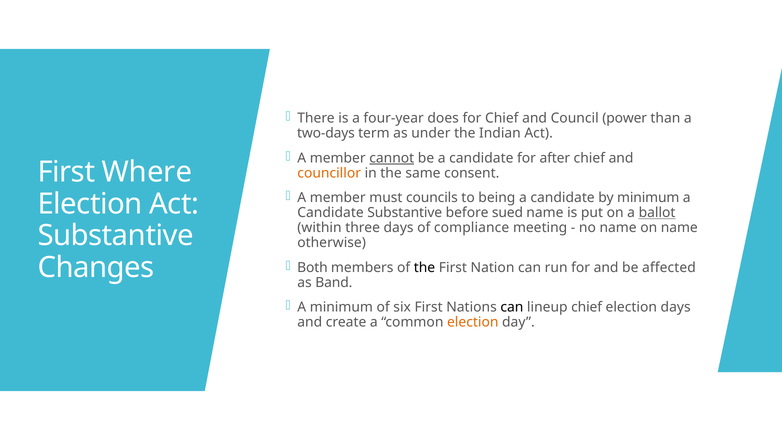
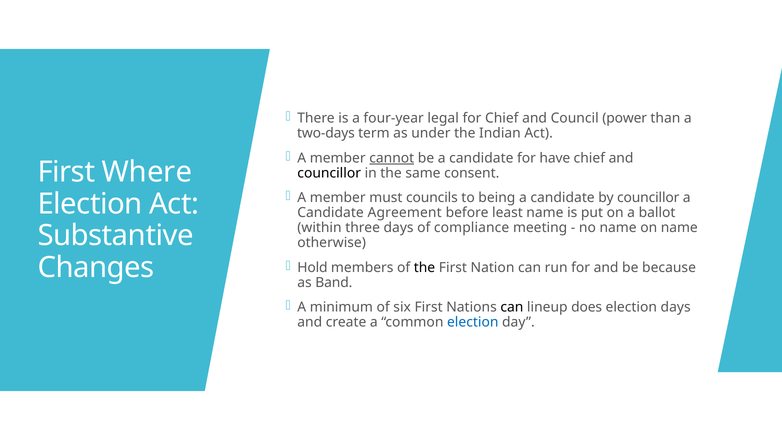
does: does -> legal
after: after -> have
councillor at (329, 173) colour: orange -> black
by minimum: minimum -> councillor
Candidate Substantive: Substantive -> Agreement
sued: sued -> least
ballot underline: present -> none
Both: Both -> Hold
affected: affected -> because
lineup chief: chief -> does
election at (473, 322) colour: orange -> blue
